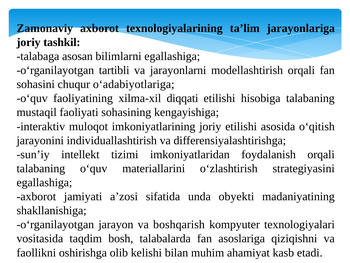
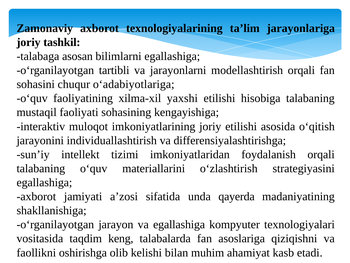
diqqati: diqqati -> yaxshi
obyekti: obyekti -> qayerda
va boshqarish: boshqarish -> egallashiga
bosh: bosh -> keng
